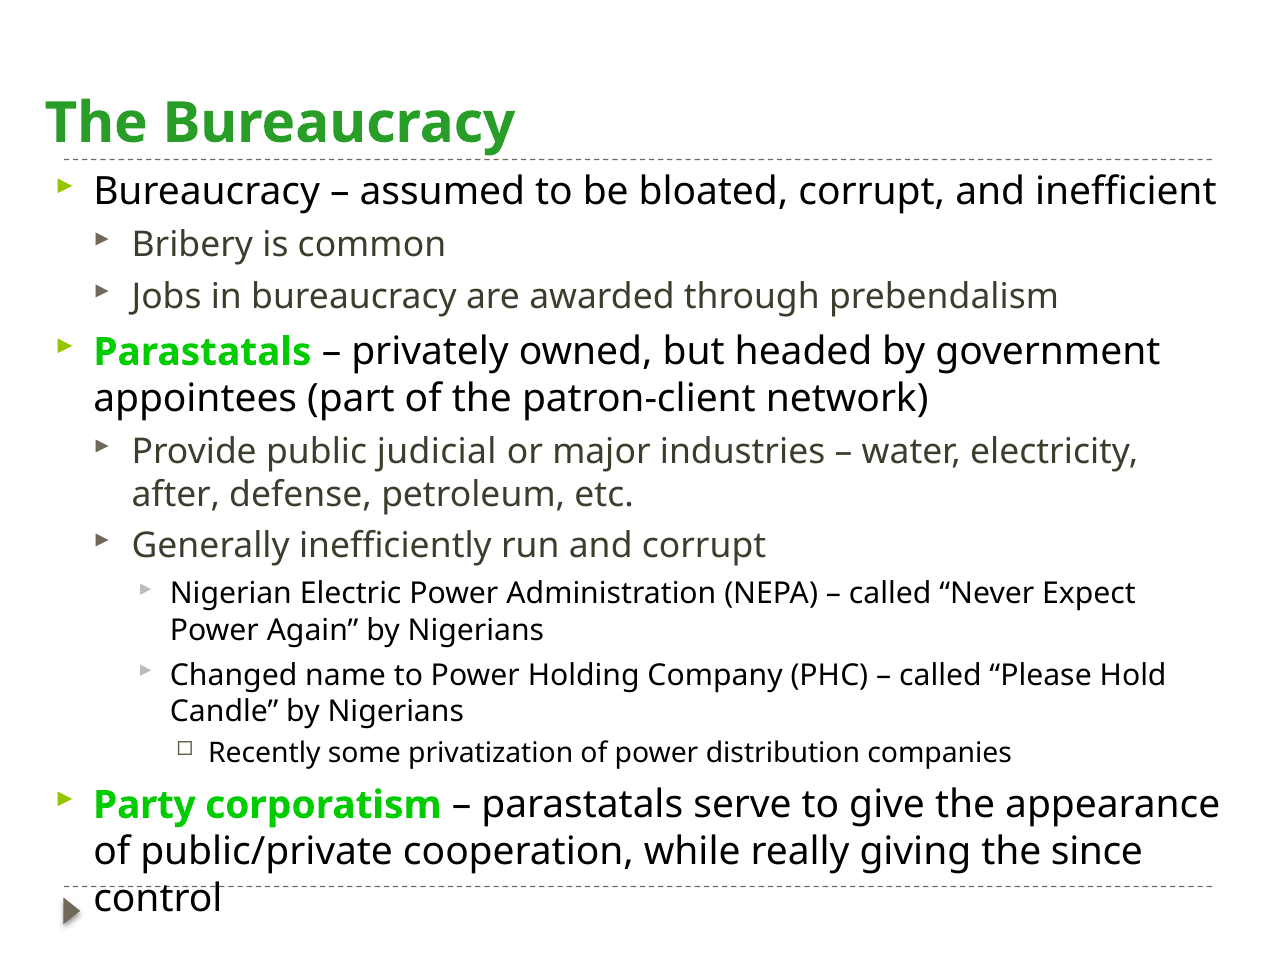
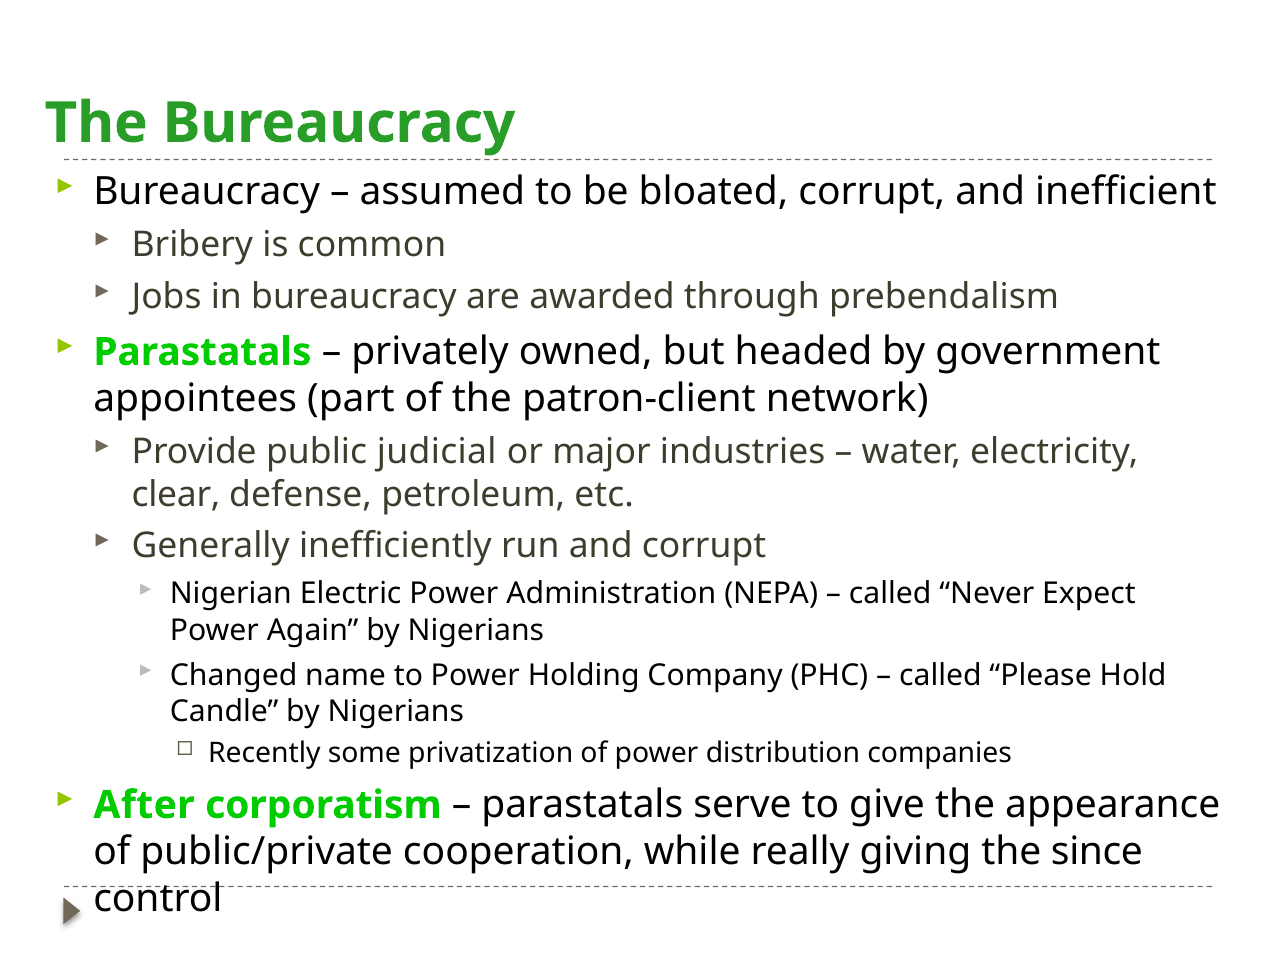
after: after -> clear
Party: Party -> After
